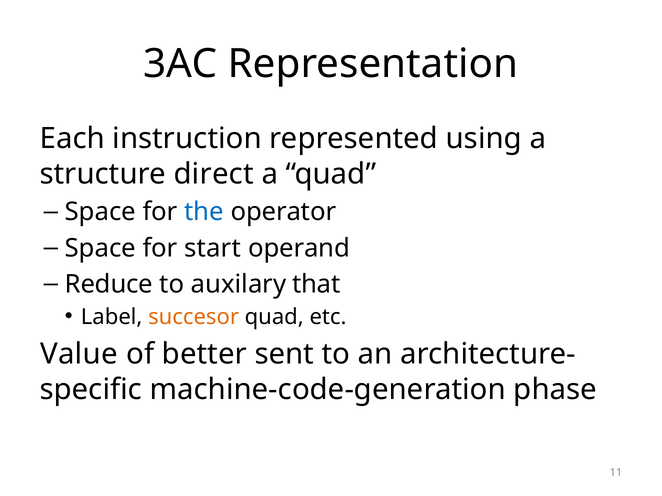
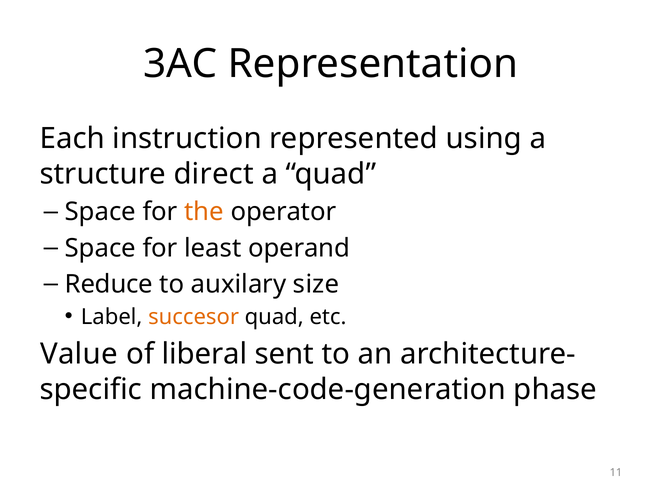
the colour: blue -> orange
start: start -> least
that: that -> size
better: better -> liberal
